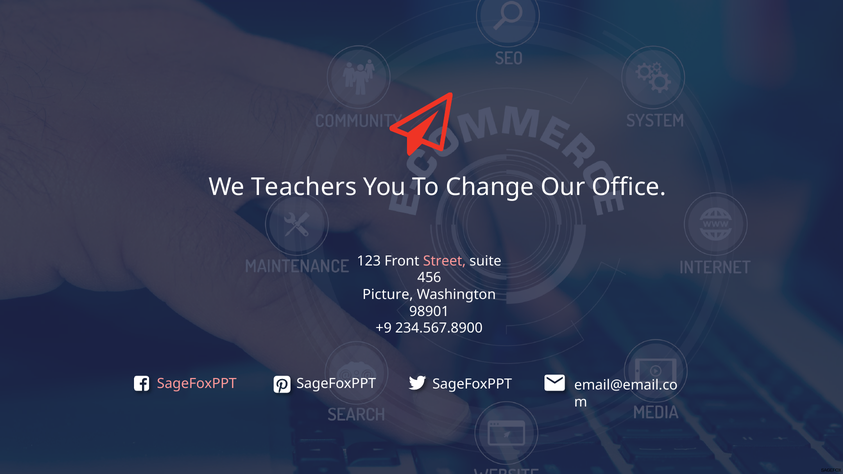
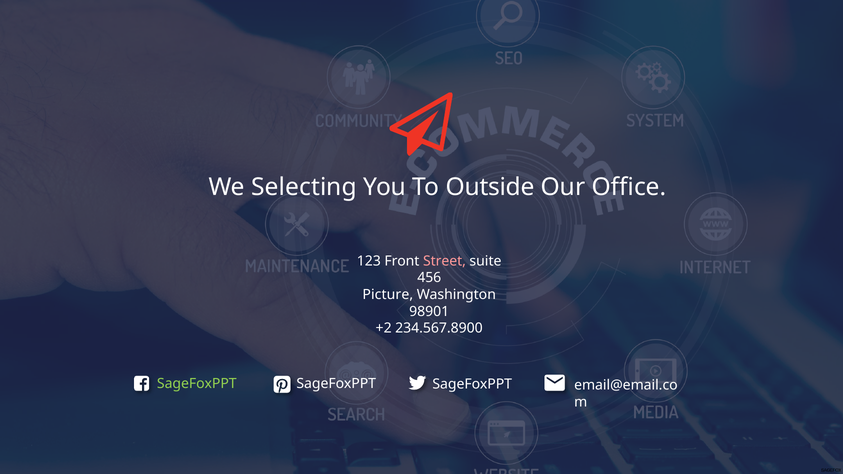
Teachers: Teachers -> Selecting
Change: Change -> Outside
+9: +9 -> +2
SageFoxPPT at (197, 384) colour: pink -> light green
